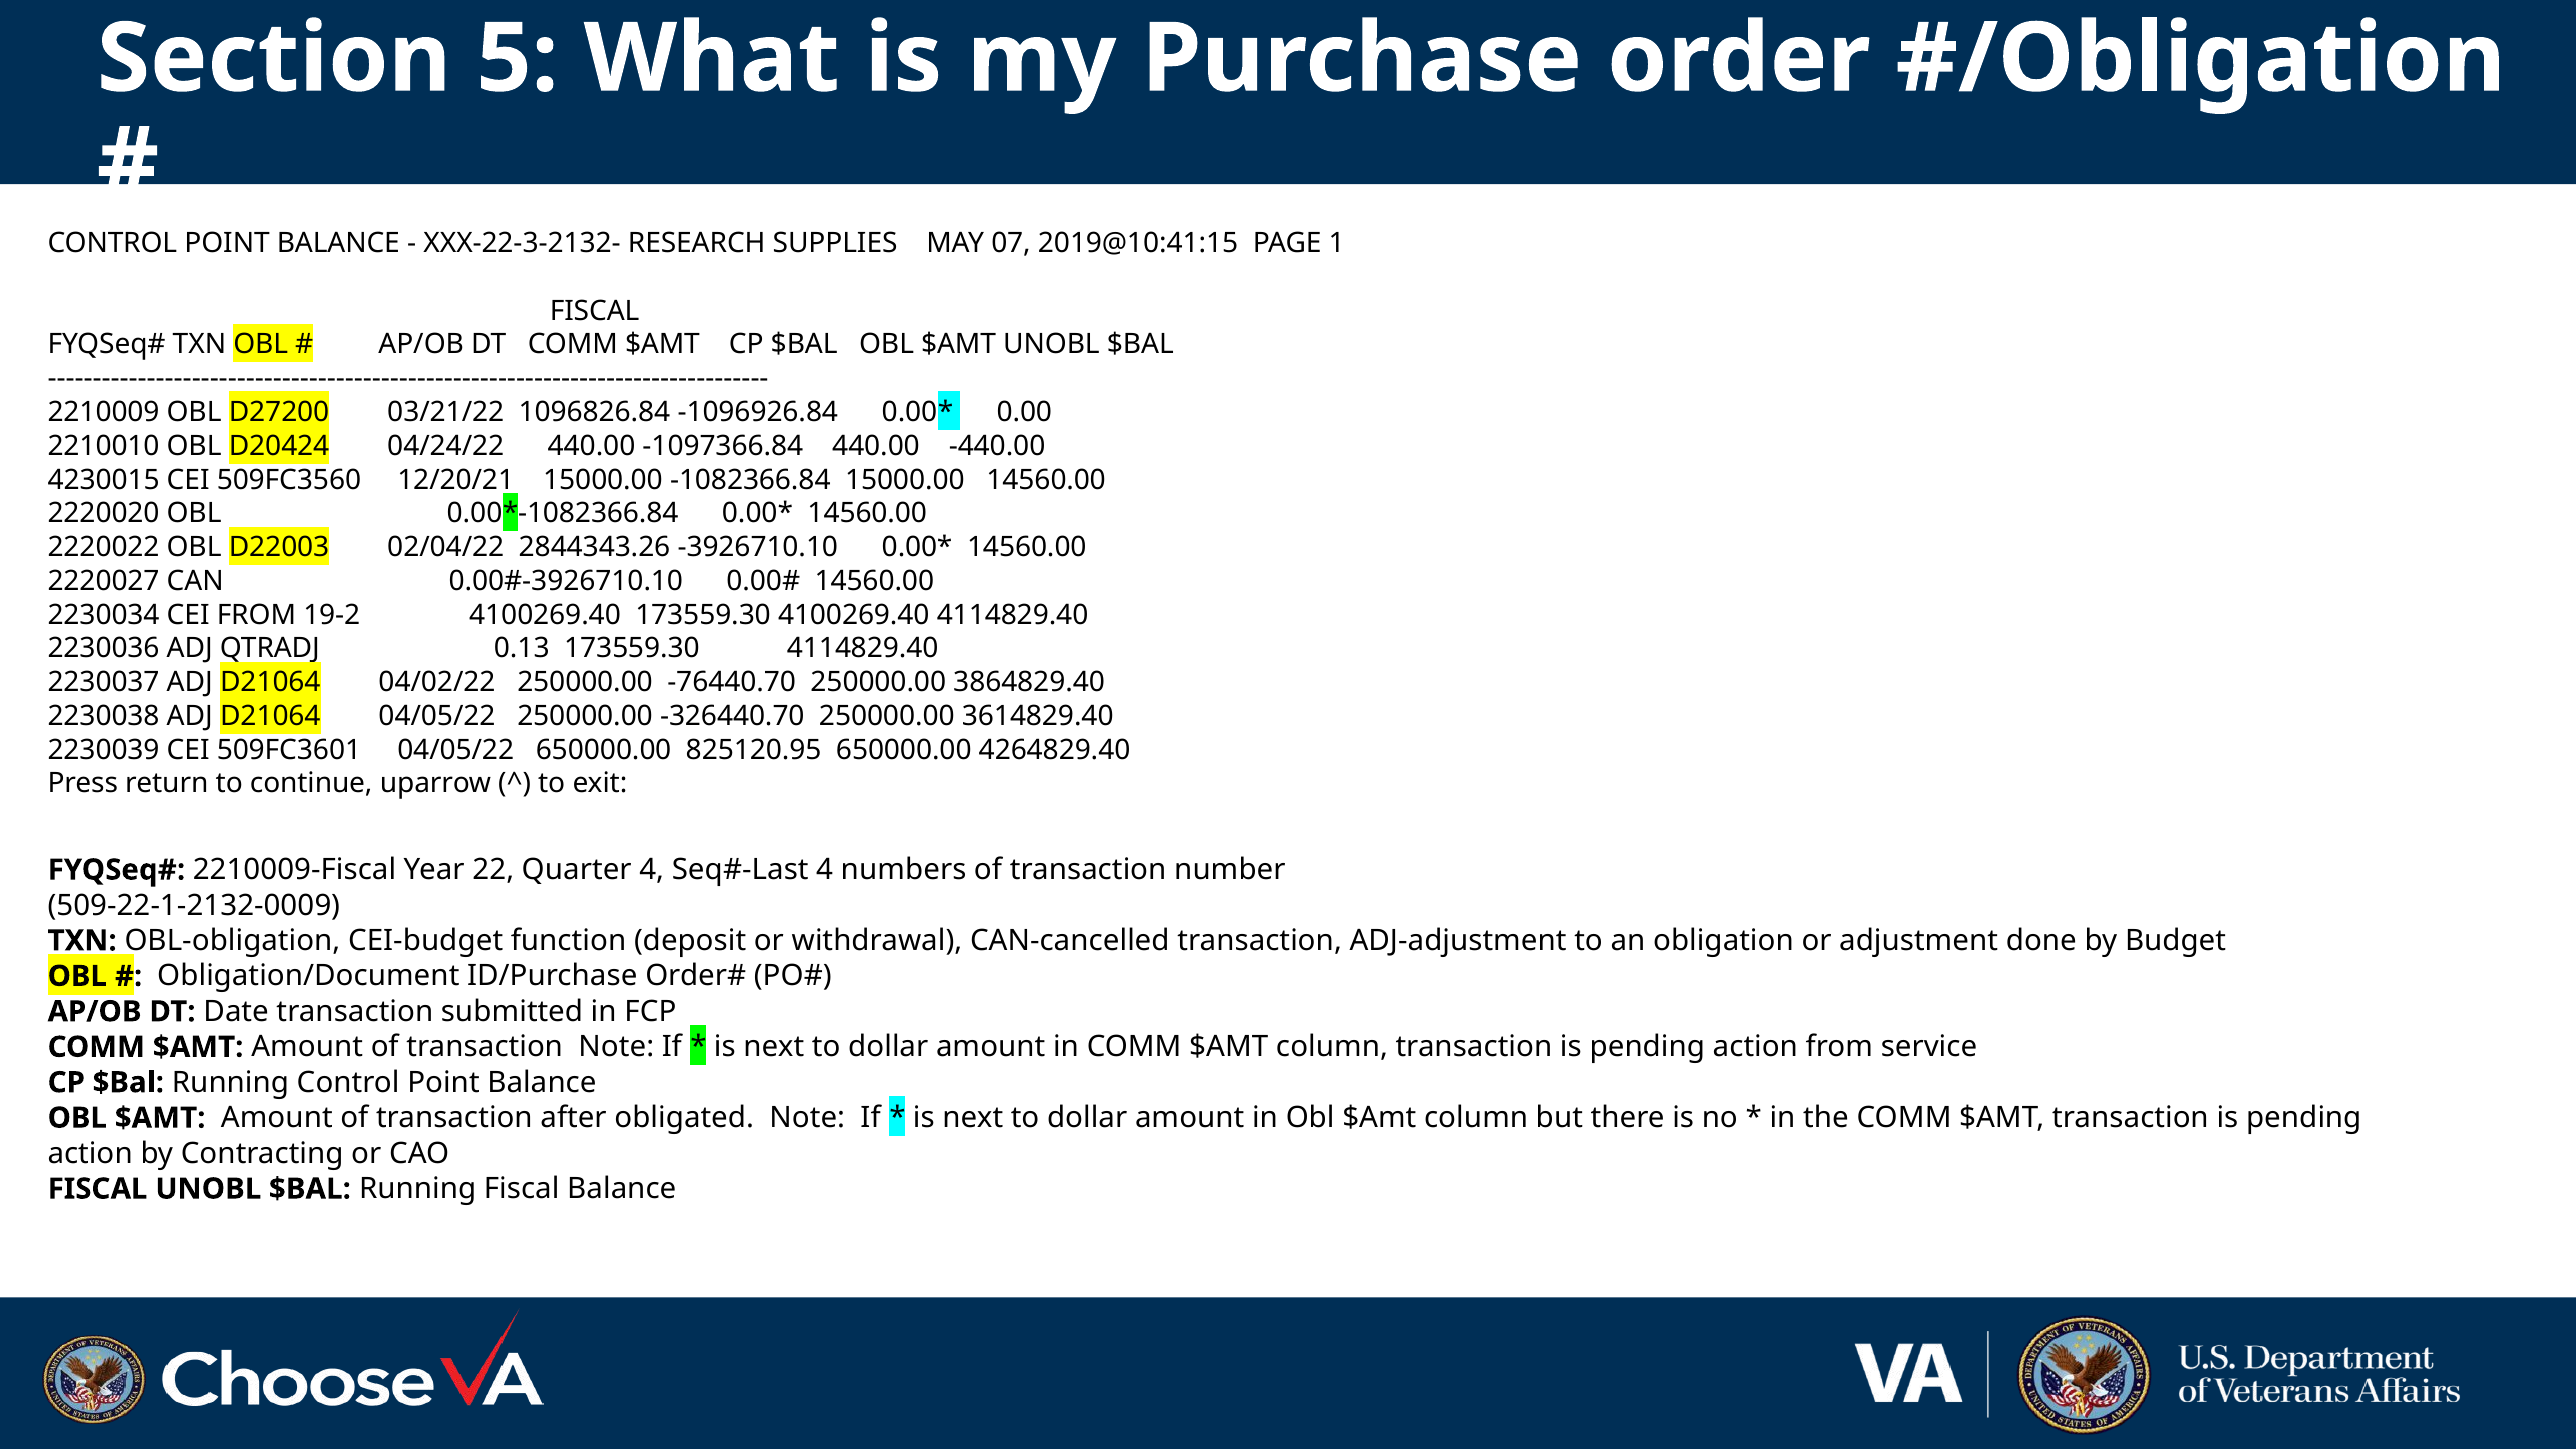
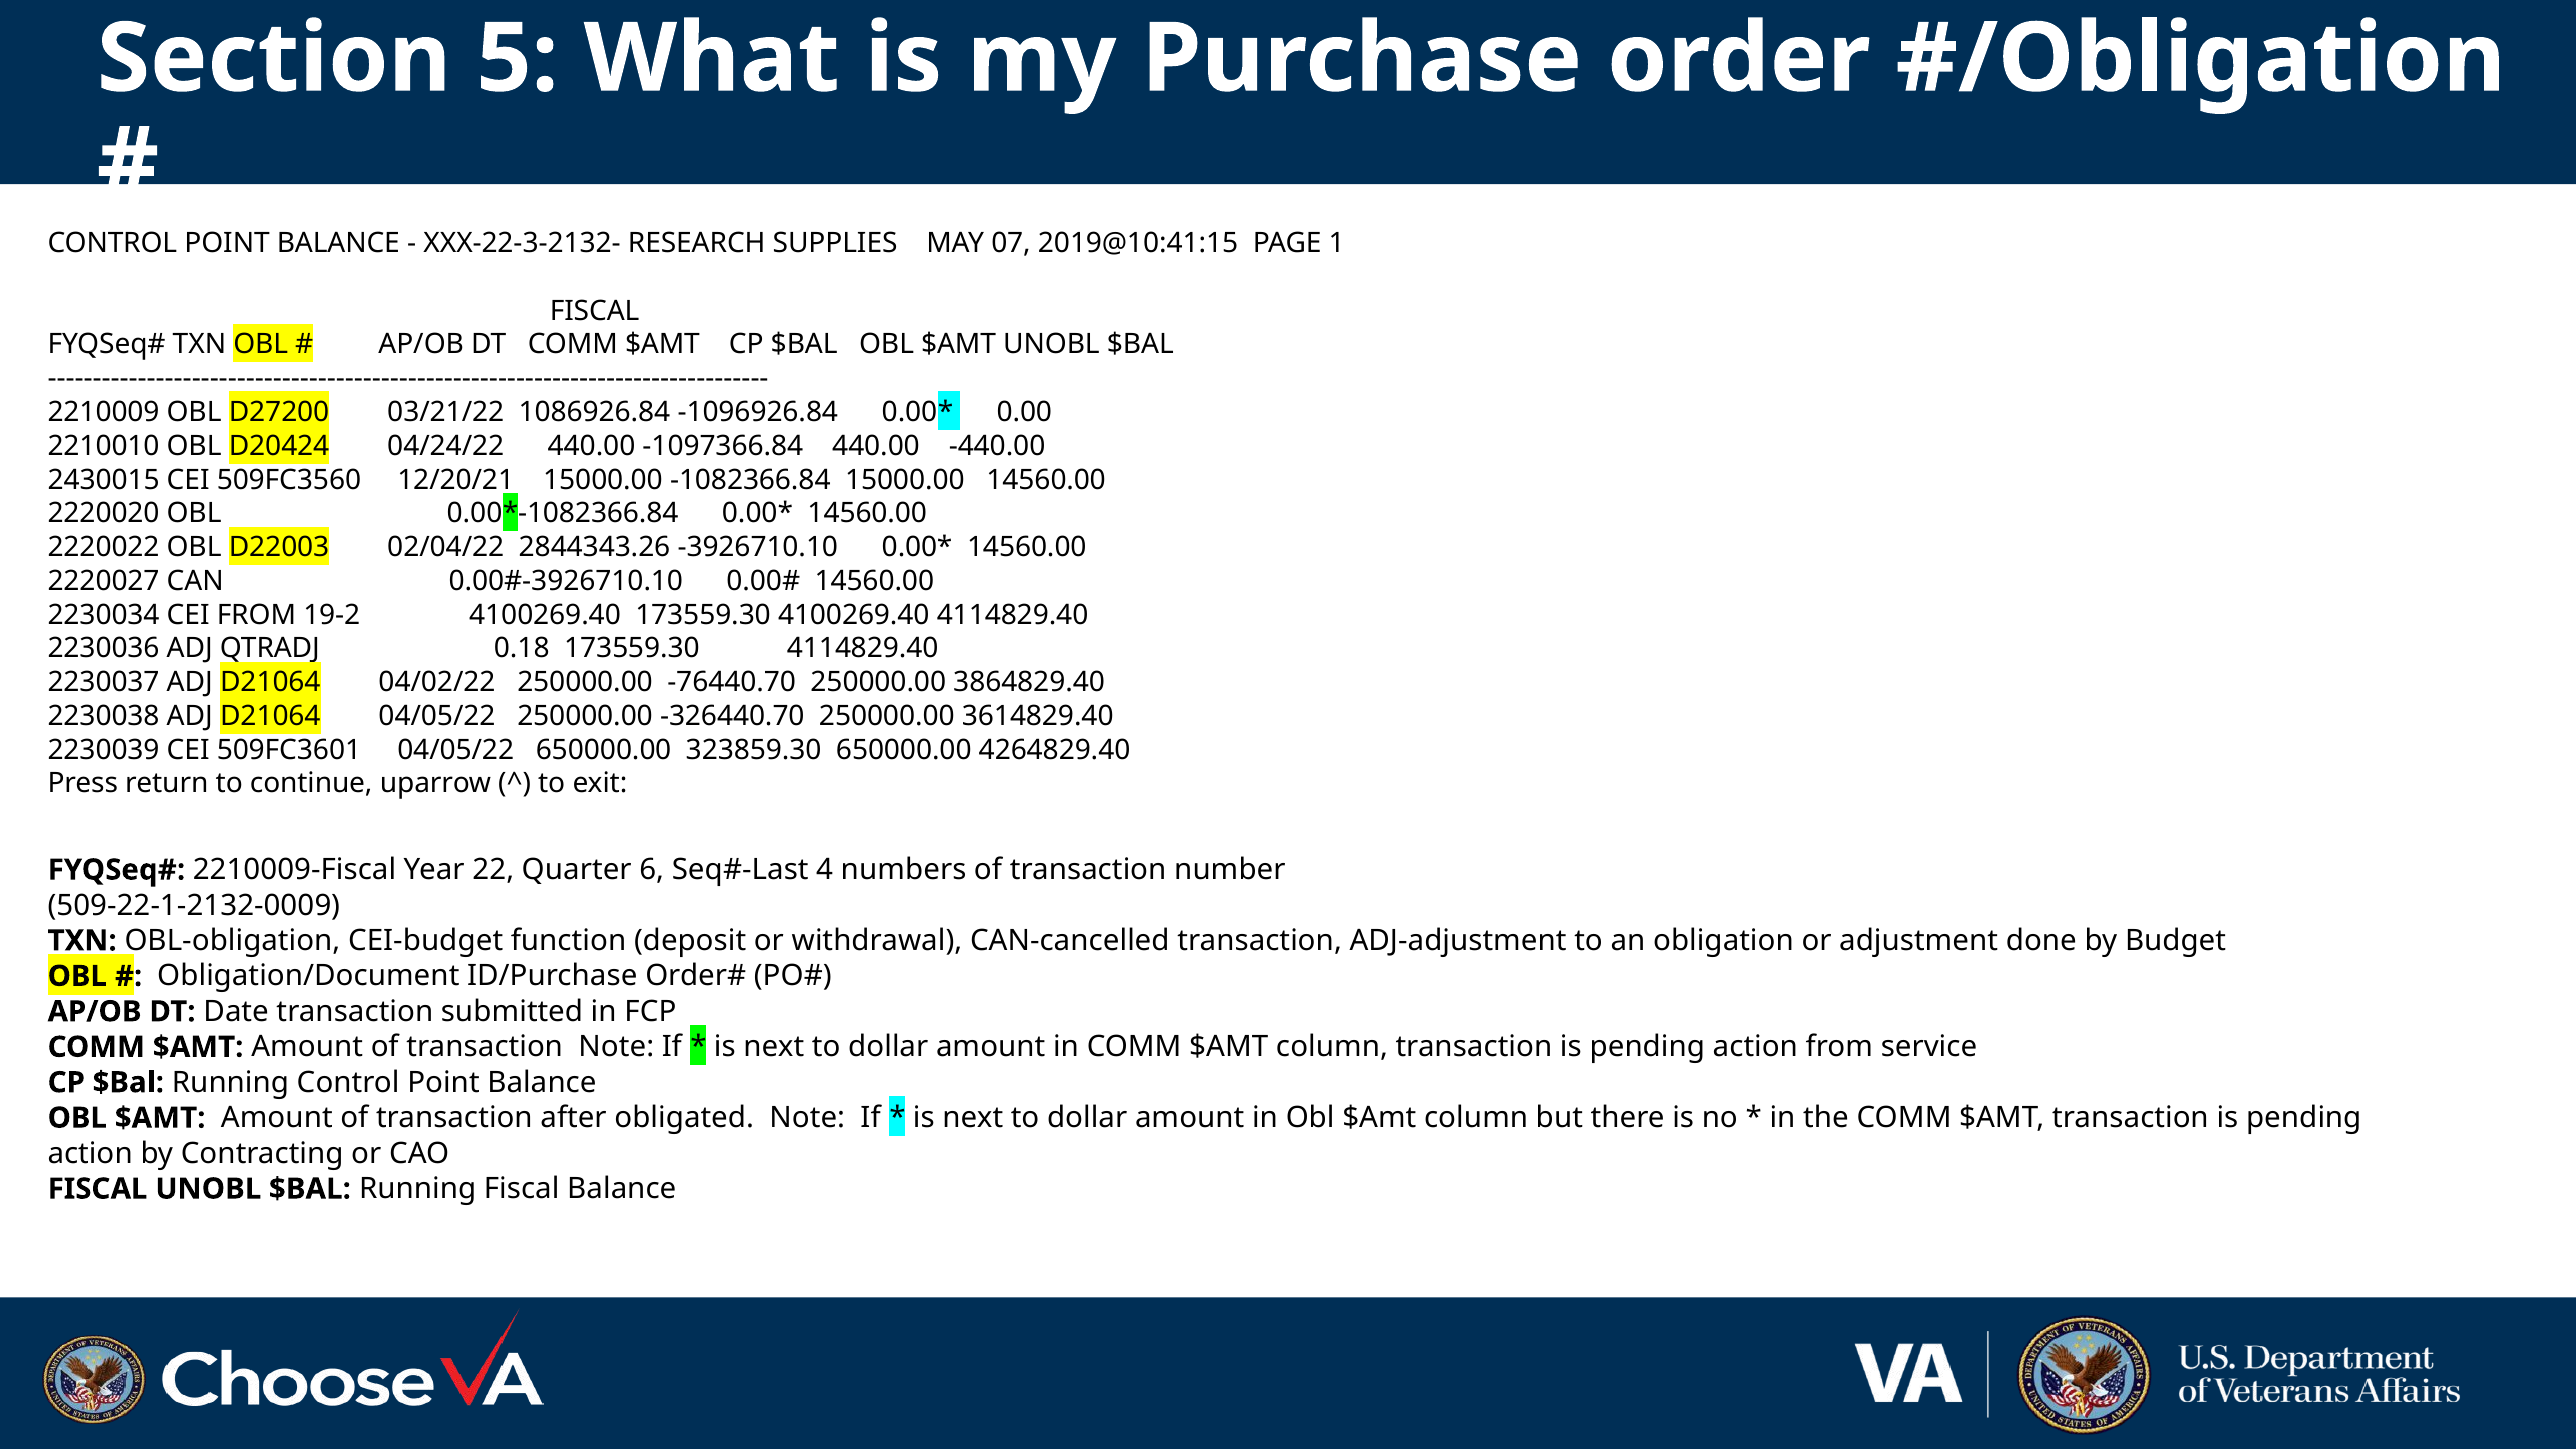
1096826.84: 1096826.84 -> 1086926.84
4230015: 4230015 -> 2430015
0.13: 0.13 -> 0.18
825120.95: 825120.95 -> 323859.30
Quarter 4: 4 -> 6
